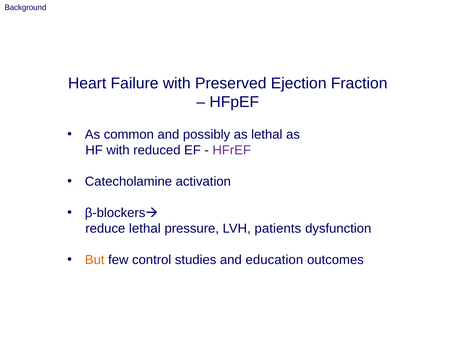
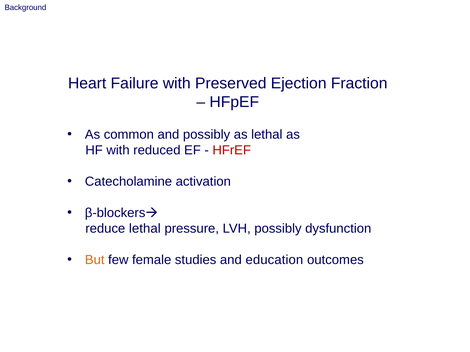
HFrEF colour: purple -> red
LVH patients: patients -> possibly
control: control -> female
